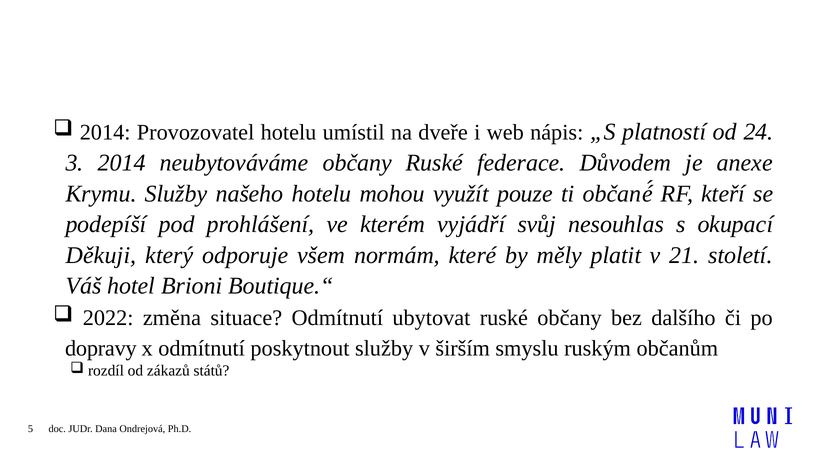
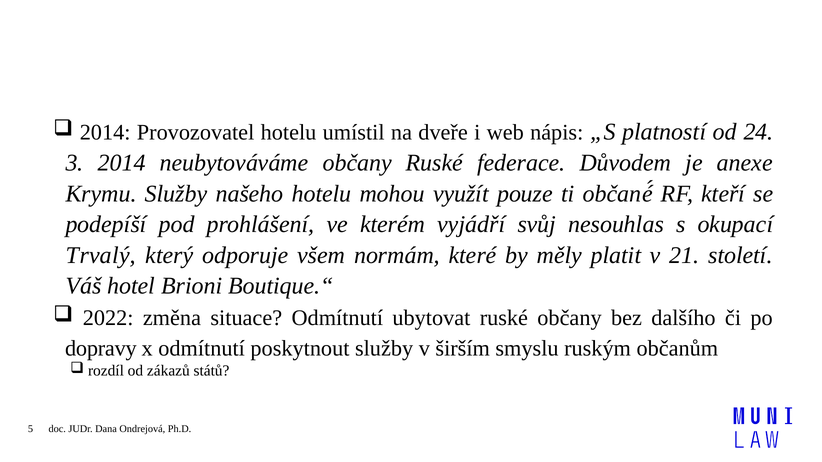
Děkuji: Děkuji -> Trvalý
